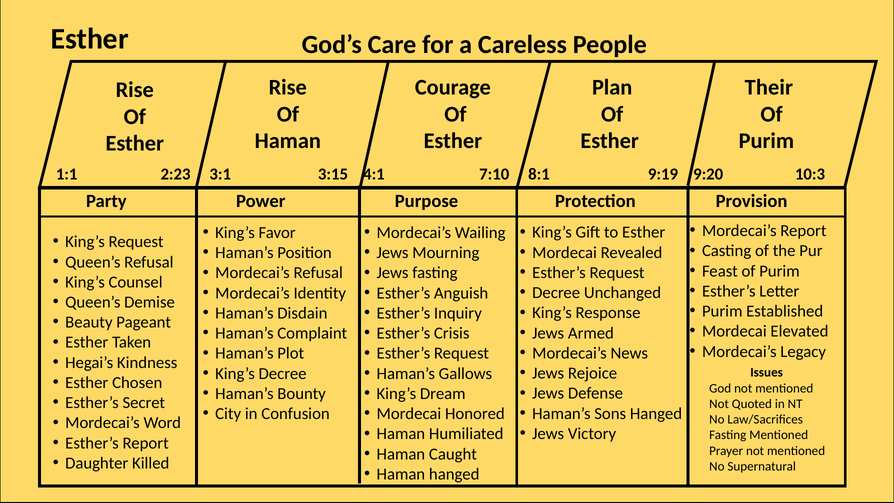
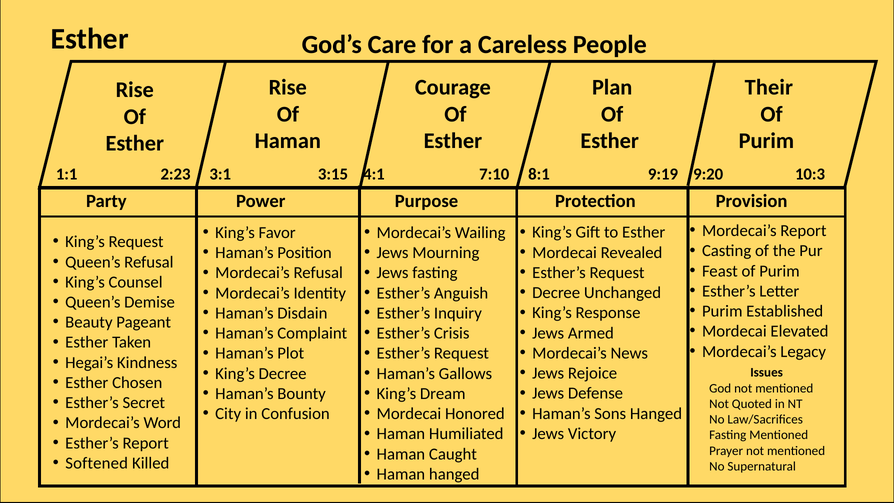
Daughter: Daughter -> Softened
